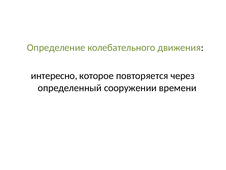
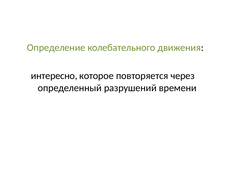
сооружении: сооружении -> разрушений
